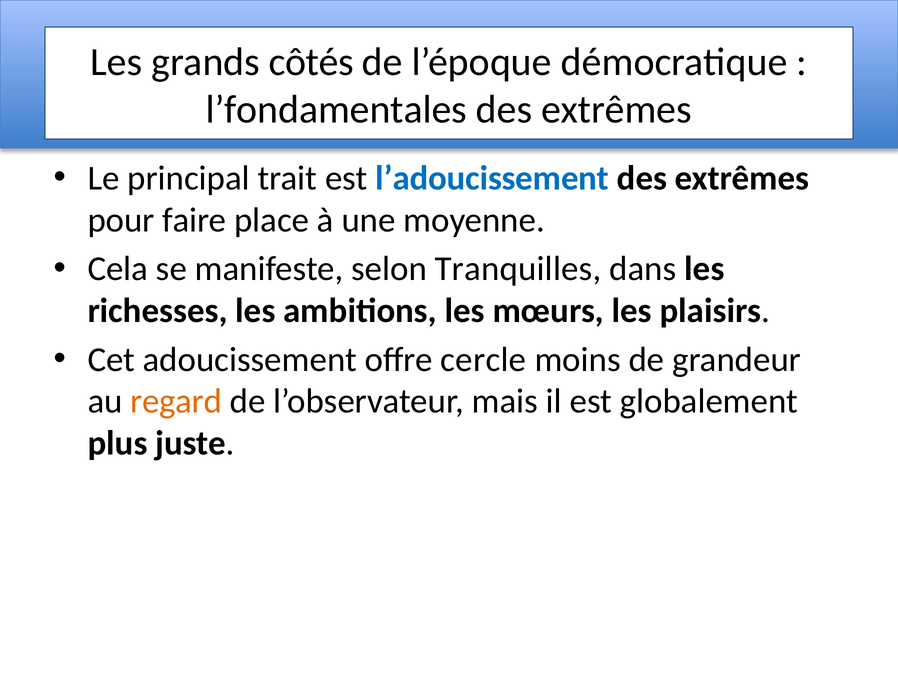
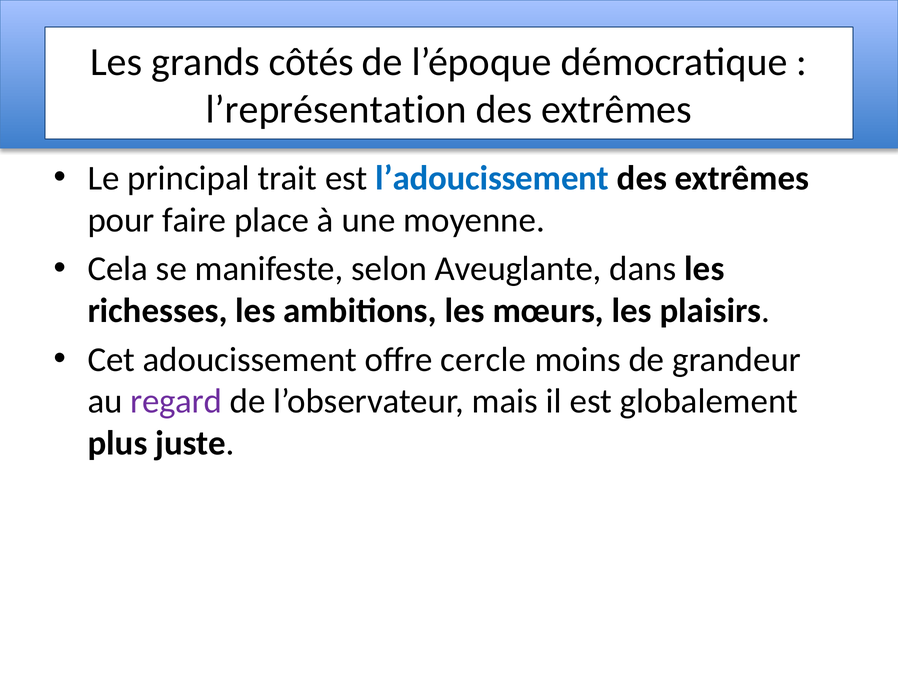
l’fondamentales: l’fondamentales -> l’représentation
Tranquilles: Tranquilles -> Aveuglante
regard colour: orange -> purple
